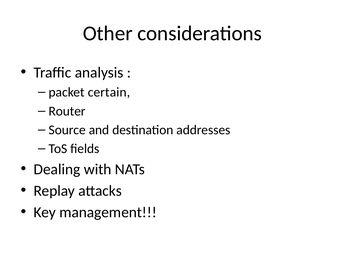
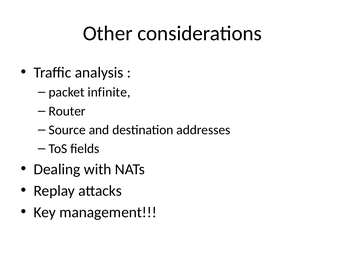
certain: certain -> infinite
